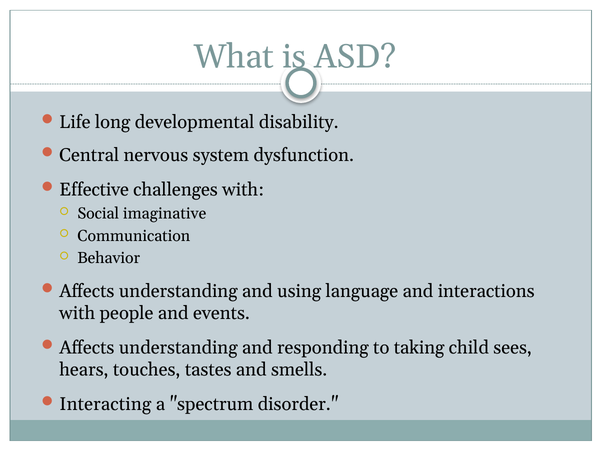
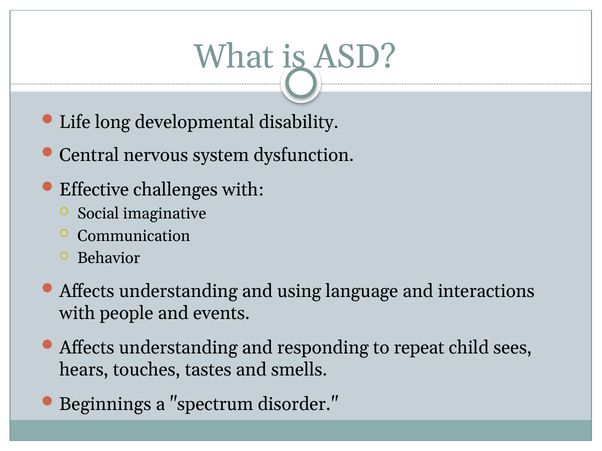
taking: taking -> repeat
Interacting: Interacting -> Beginnings
